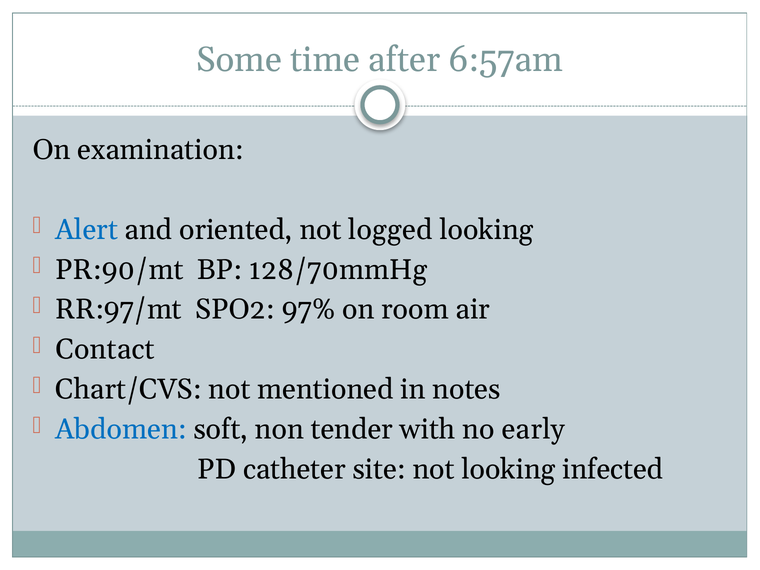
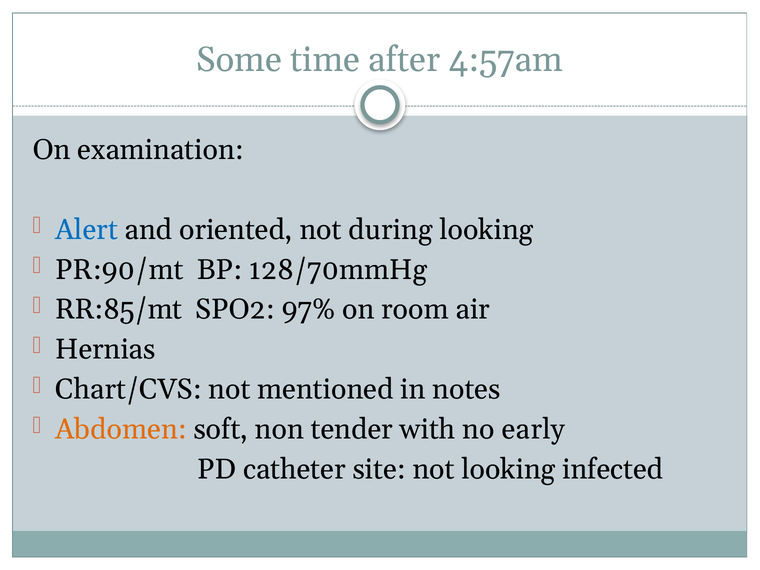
6:57am: 6:57am -> 4:57am
logged: logged -> during
RR:97/mt: RR:97/mt -> RR:85/mt
Contact: Contact -> Hernias
Abdomen colour: blue -> orange
